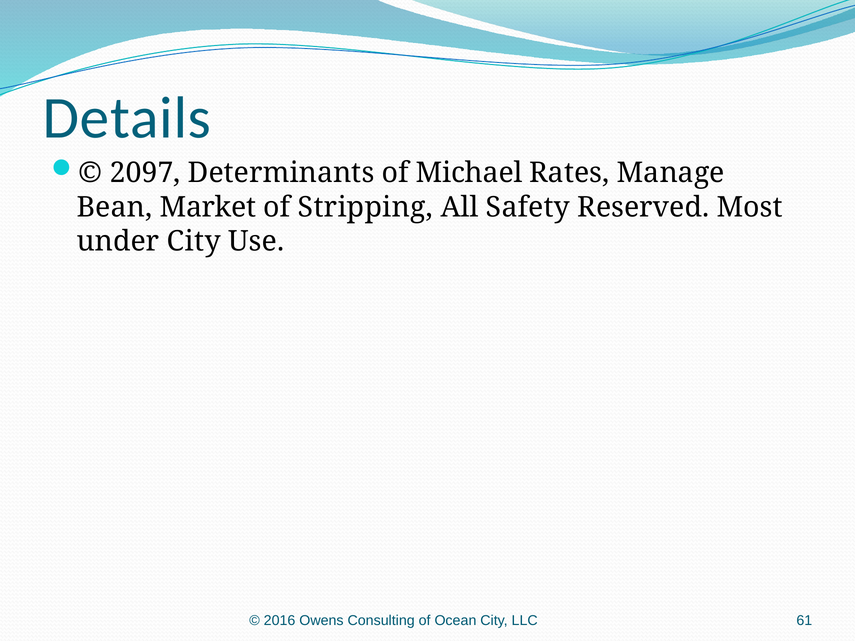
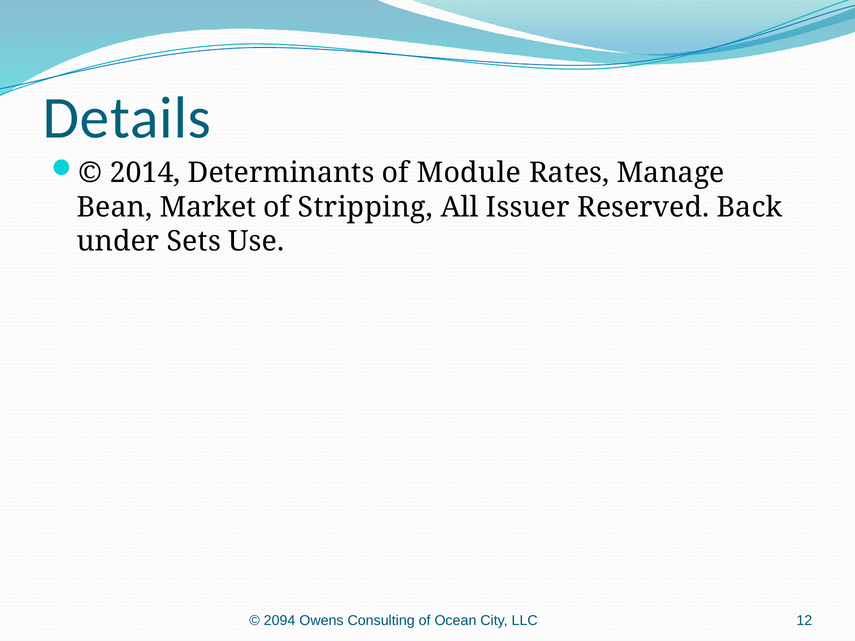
2097: 2097 -> 2014
Michael: Michael -> Module
Safety: Safety -> Issuer
Most: Most -> Back
under City: City -> Sets
2016: 2016 -> 2094
61: 61 -> 12
